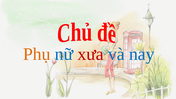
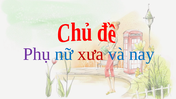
Phụ colour: orange -> purple
